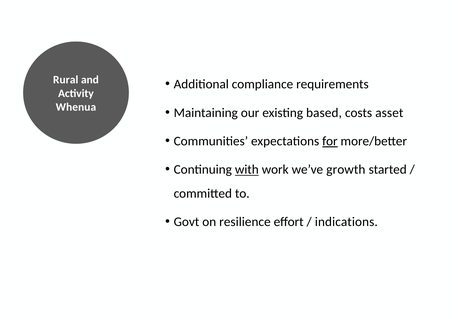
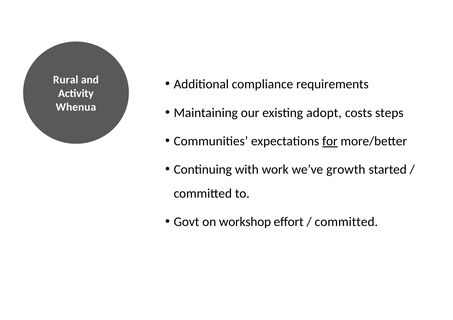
based: based -> adopt
asset: asset -> steps
with underline: present -> none
resilience: resilience -> workshop
indications at (346, 222): indications -> committed
